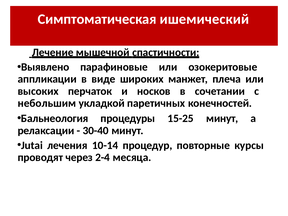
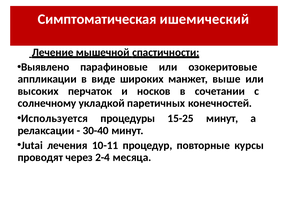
плеча: плеча -> выше
небольшим: небольшим -> солнечному
Бальнеология: Бальнеология -> Используется
10-14: 10-14 -> 10-11
